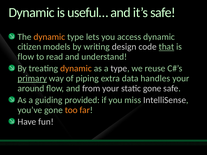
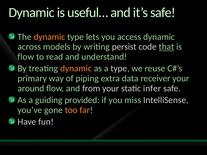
citizen: citizen -> across
design: design -> persist
primary underline: present -> none
handles: handles -> receiver
static gone: gone -> infer
